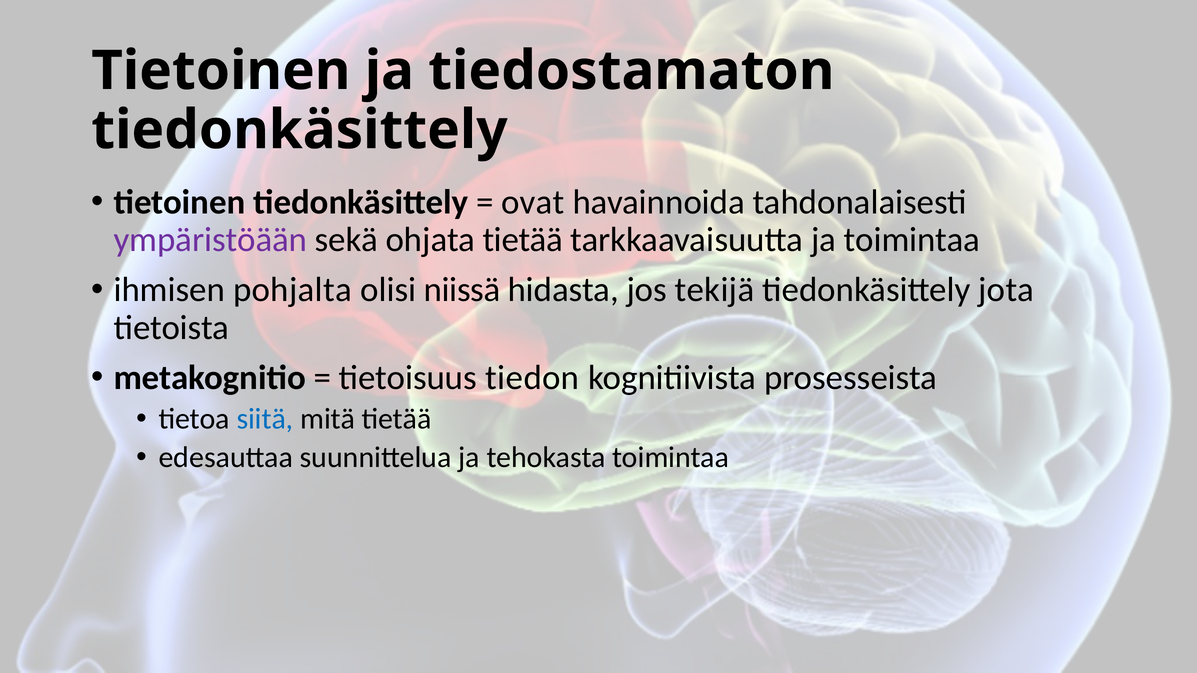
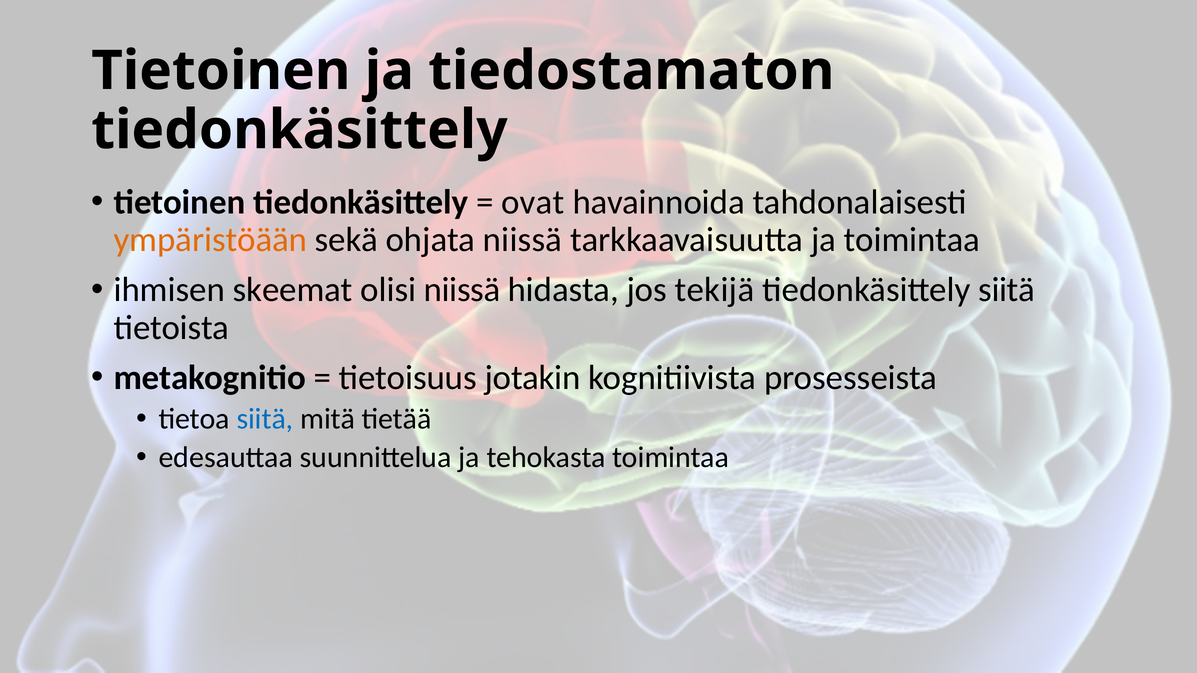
ympäristöään colour: purple -> orange
ohjata tietää: tietää -> niissä
pohjalta: pohjalta -> skeemat
tiedonkäsittely jota: jota -> siitä
tiedon: tiedon -> jotakin
